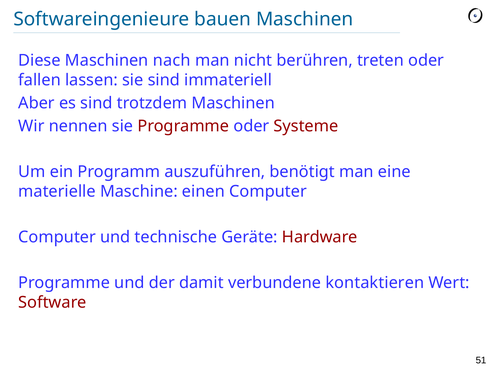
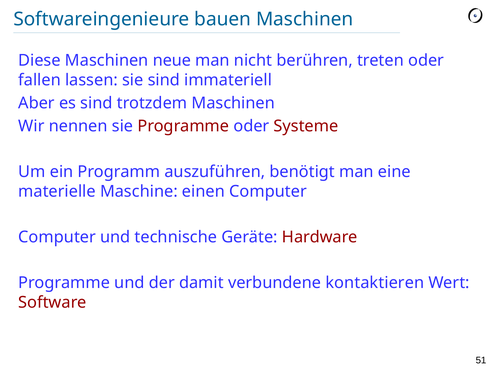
nach: nach -> neue
